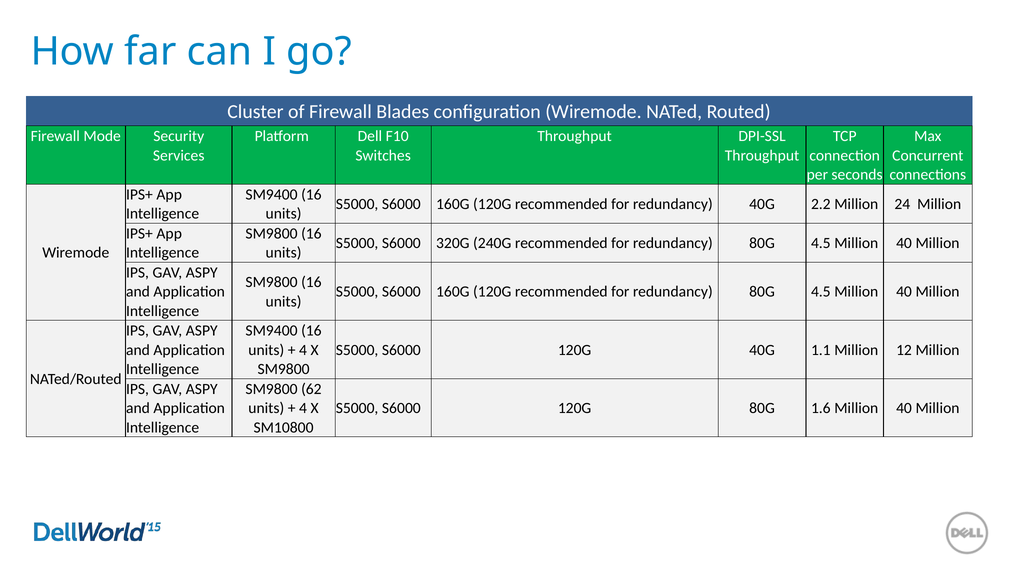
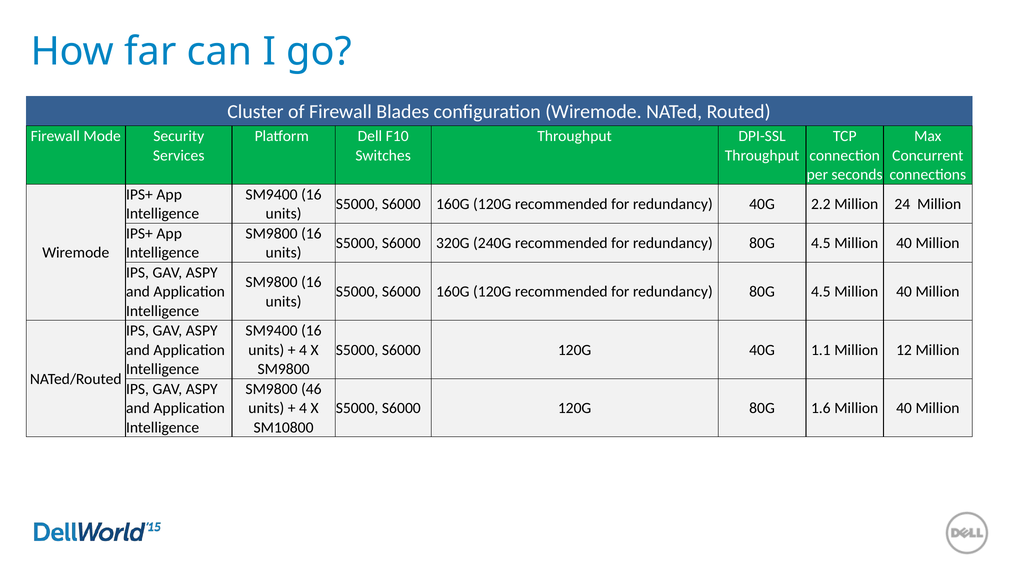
62: 62 -> 46
